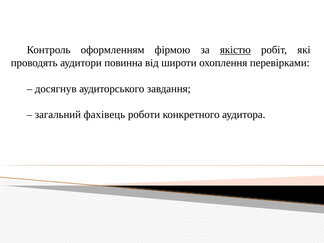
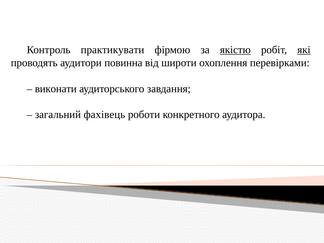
оформленням: оформленням -> практикувати
які underline: none -> present
досягнув: досягнув -> виконати
